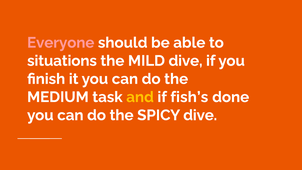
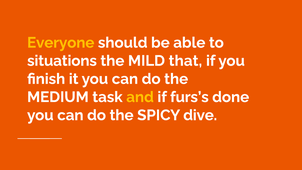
Everyone colour: pink -> yellow
MILD dive: dive -> that
fish’s: fish’s -> furs’s
